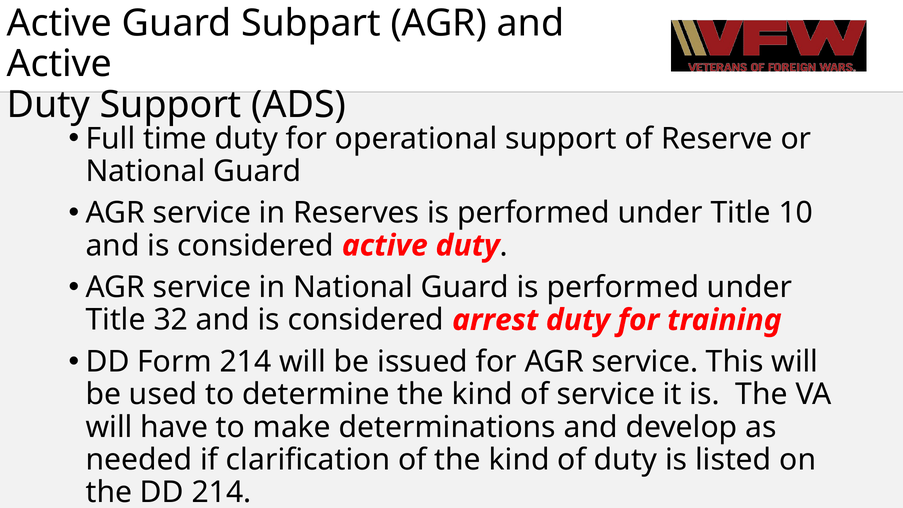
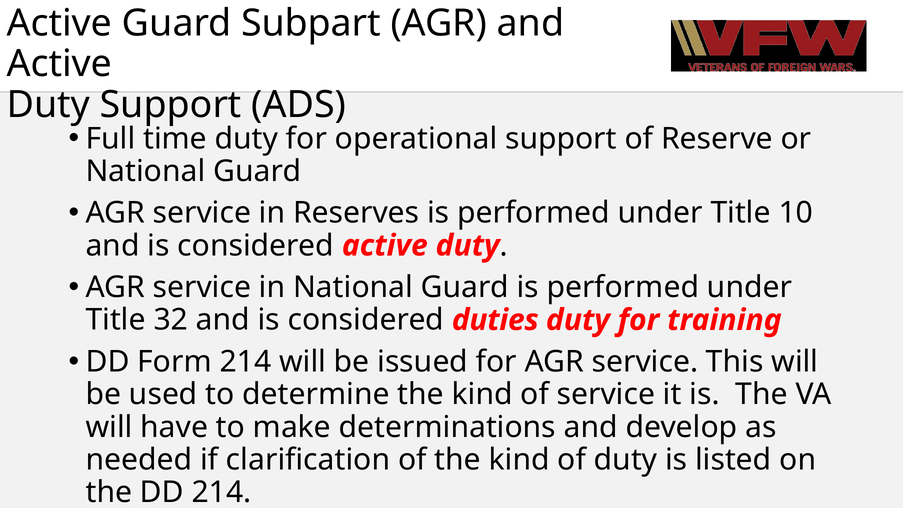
arrest: arrest -> duties
